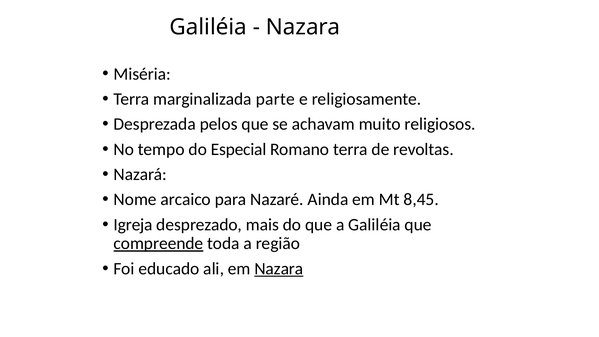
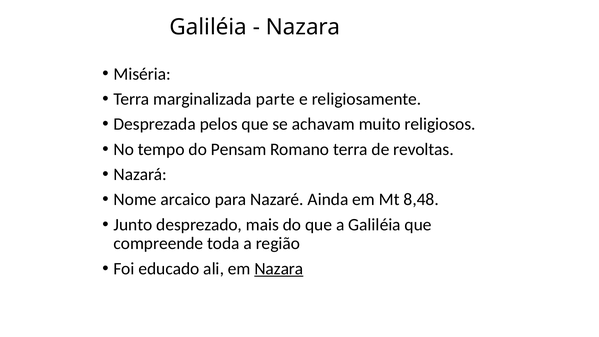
Especial: Especial -> Pensam
8,45: 8,45 -> 8,48
Igreja: Igreja -> Junto
compreende underline: present -> none
